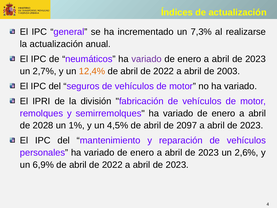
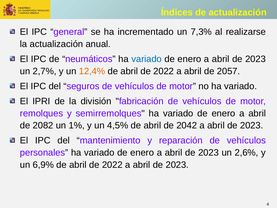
variado at (147, 59) colour: purple -> blue
2003: 2003 -> 2057
2028: 2028 -> 2082
2097: 2097 -> 2042
